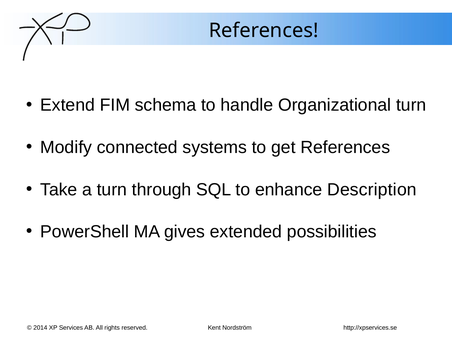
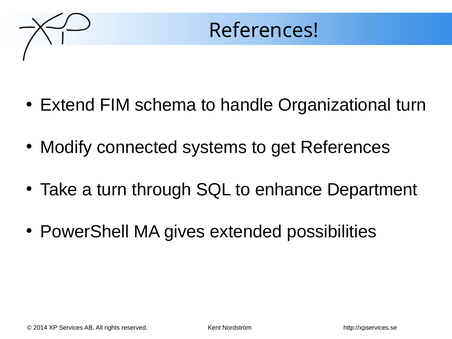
Description: Description -> Department
